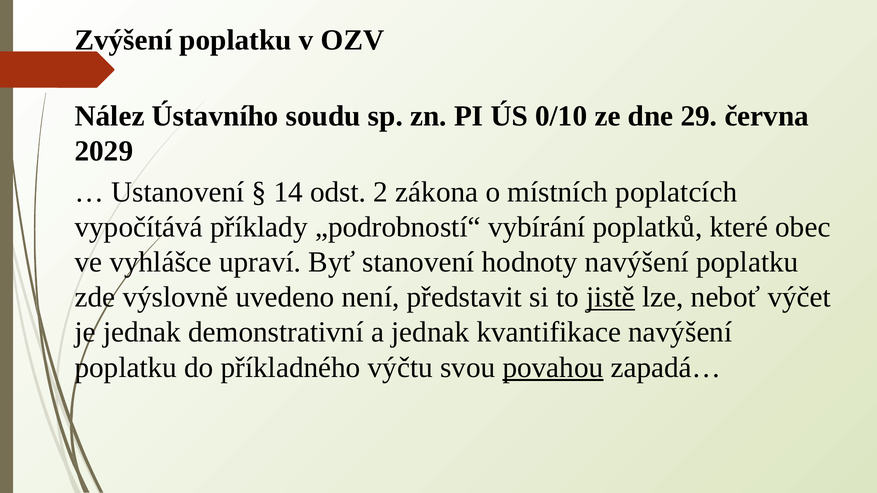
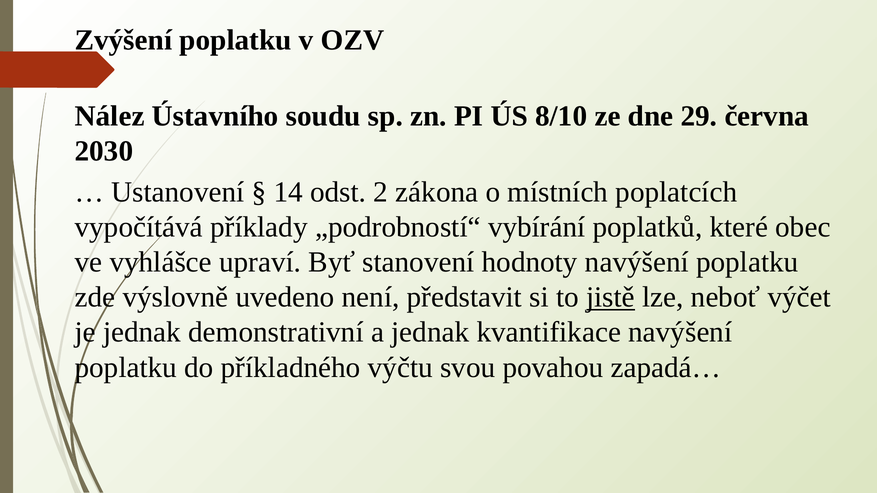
0/10: 0/10 -> 8/10
2029: 2029 -> 2030
povahou underline: present -> none
